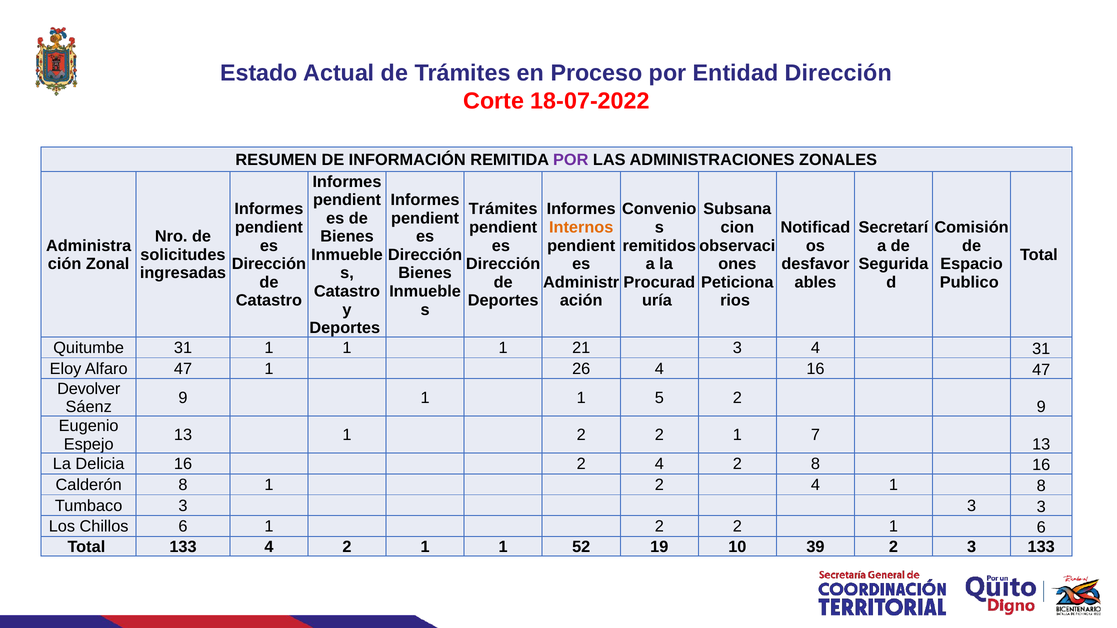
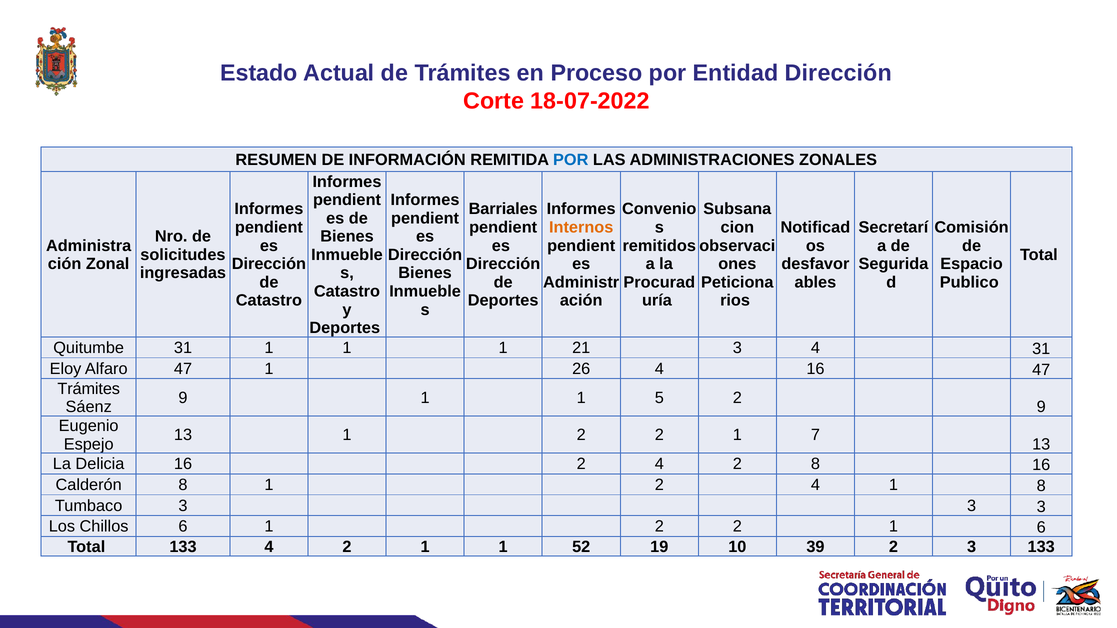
POR at (571, 160) colour: purple -> blue
Trámites at (503, 209): Trámites -> Barriales
Devolver at (89, 389): Devolver -> Trámites
